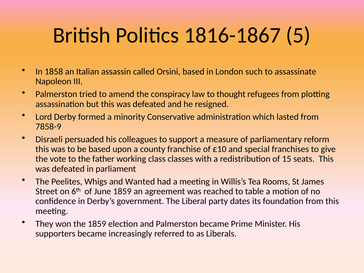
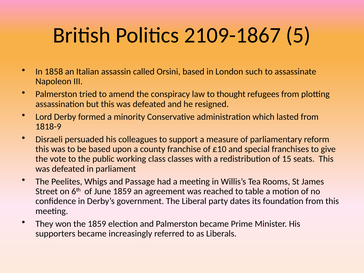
1816-1867: 1816-1867 -> 2109-1867
7858-9: 7858-9 -> 1818-9
father: father -> public
Wanted: Wanted -> Passage
